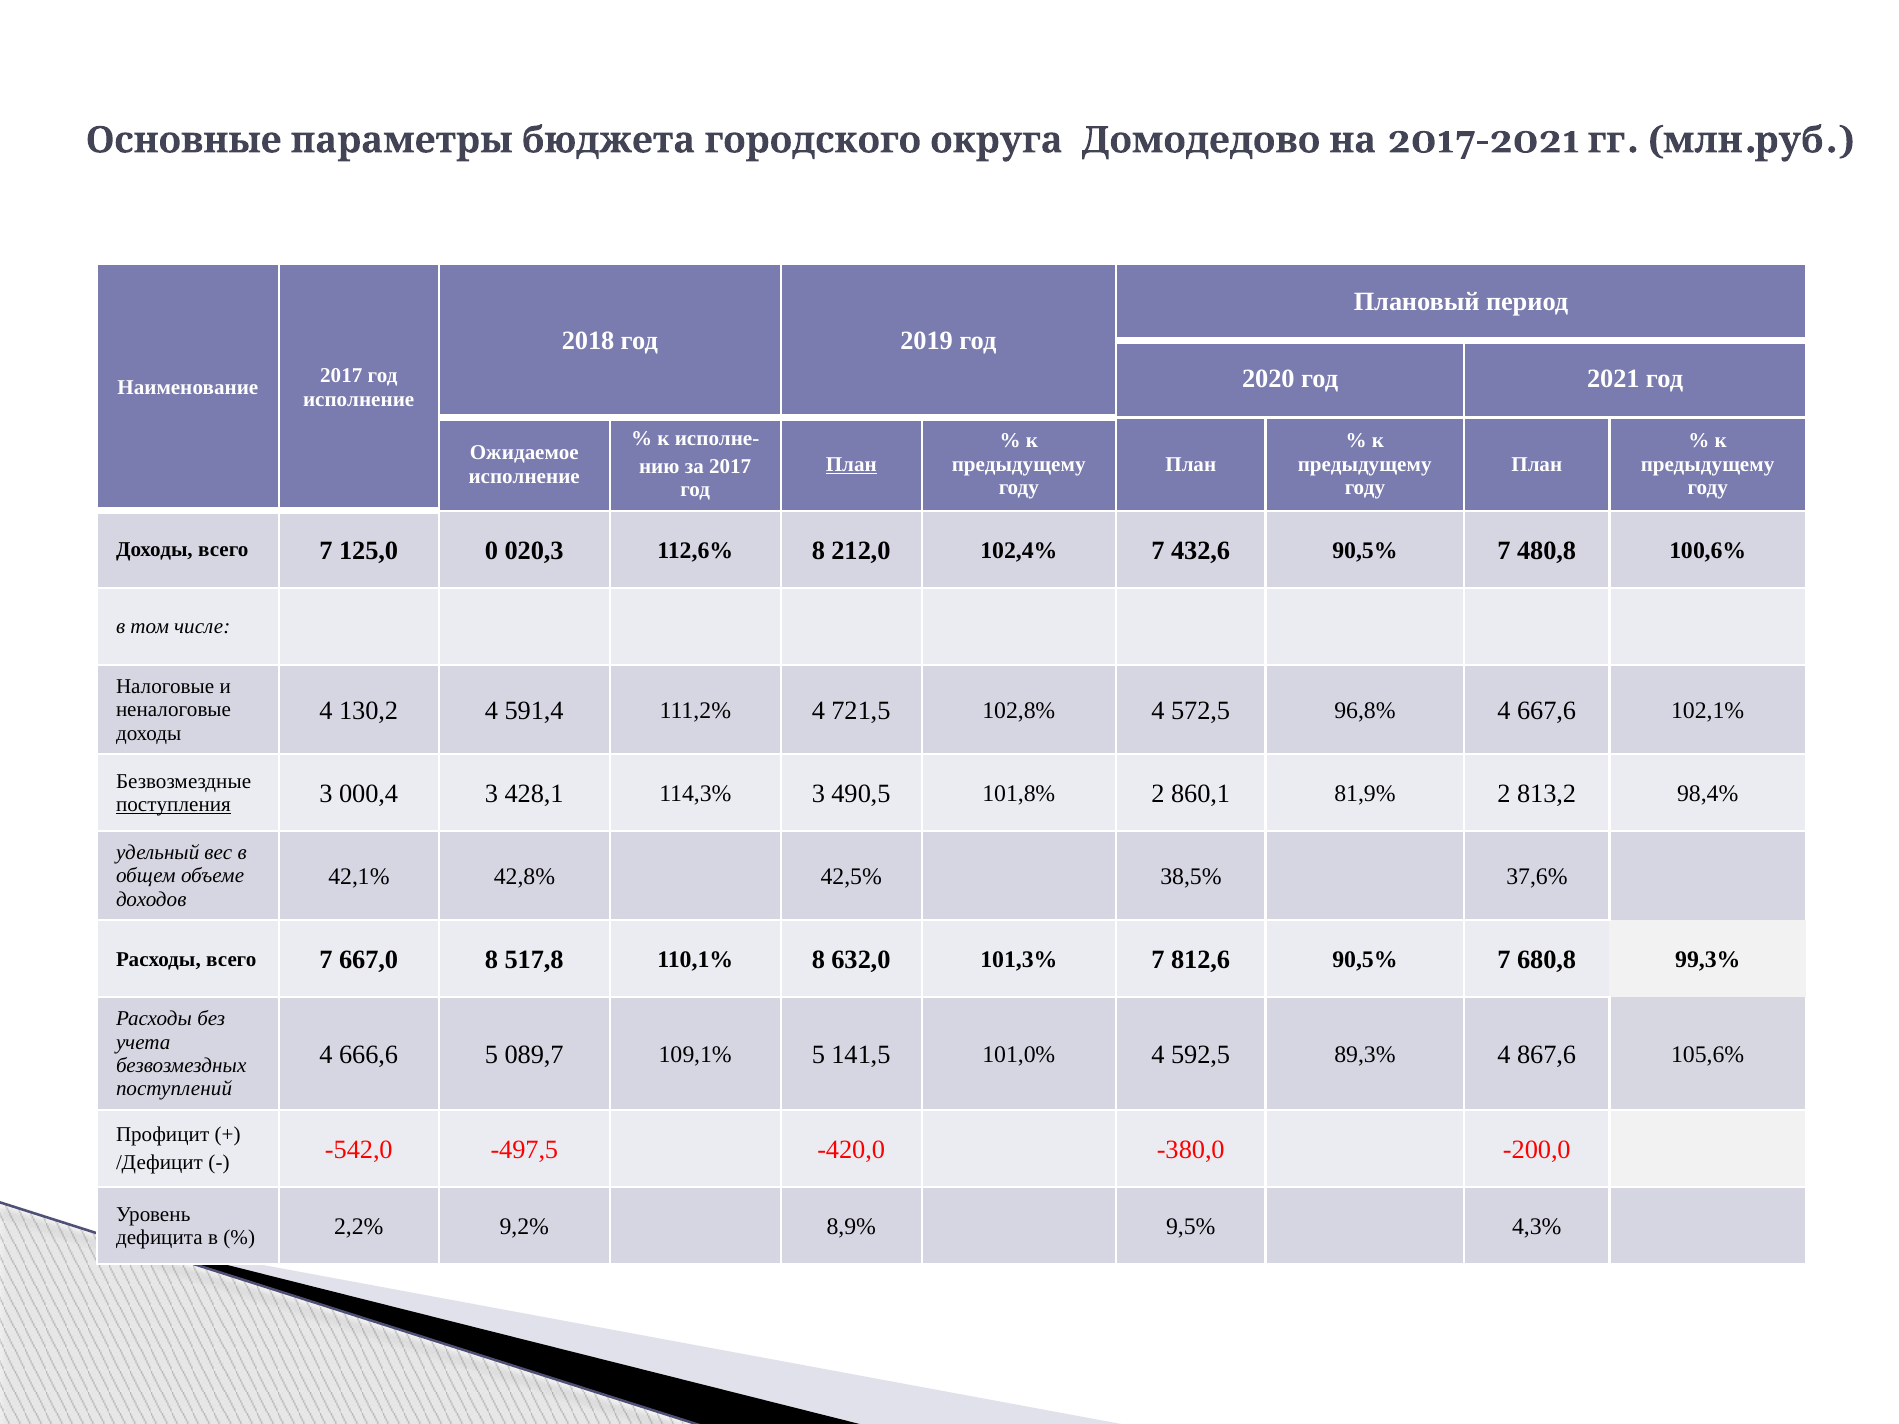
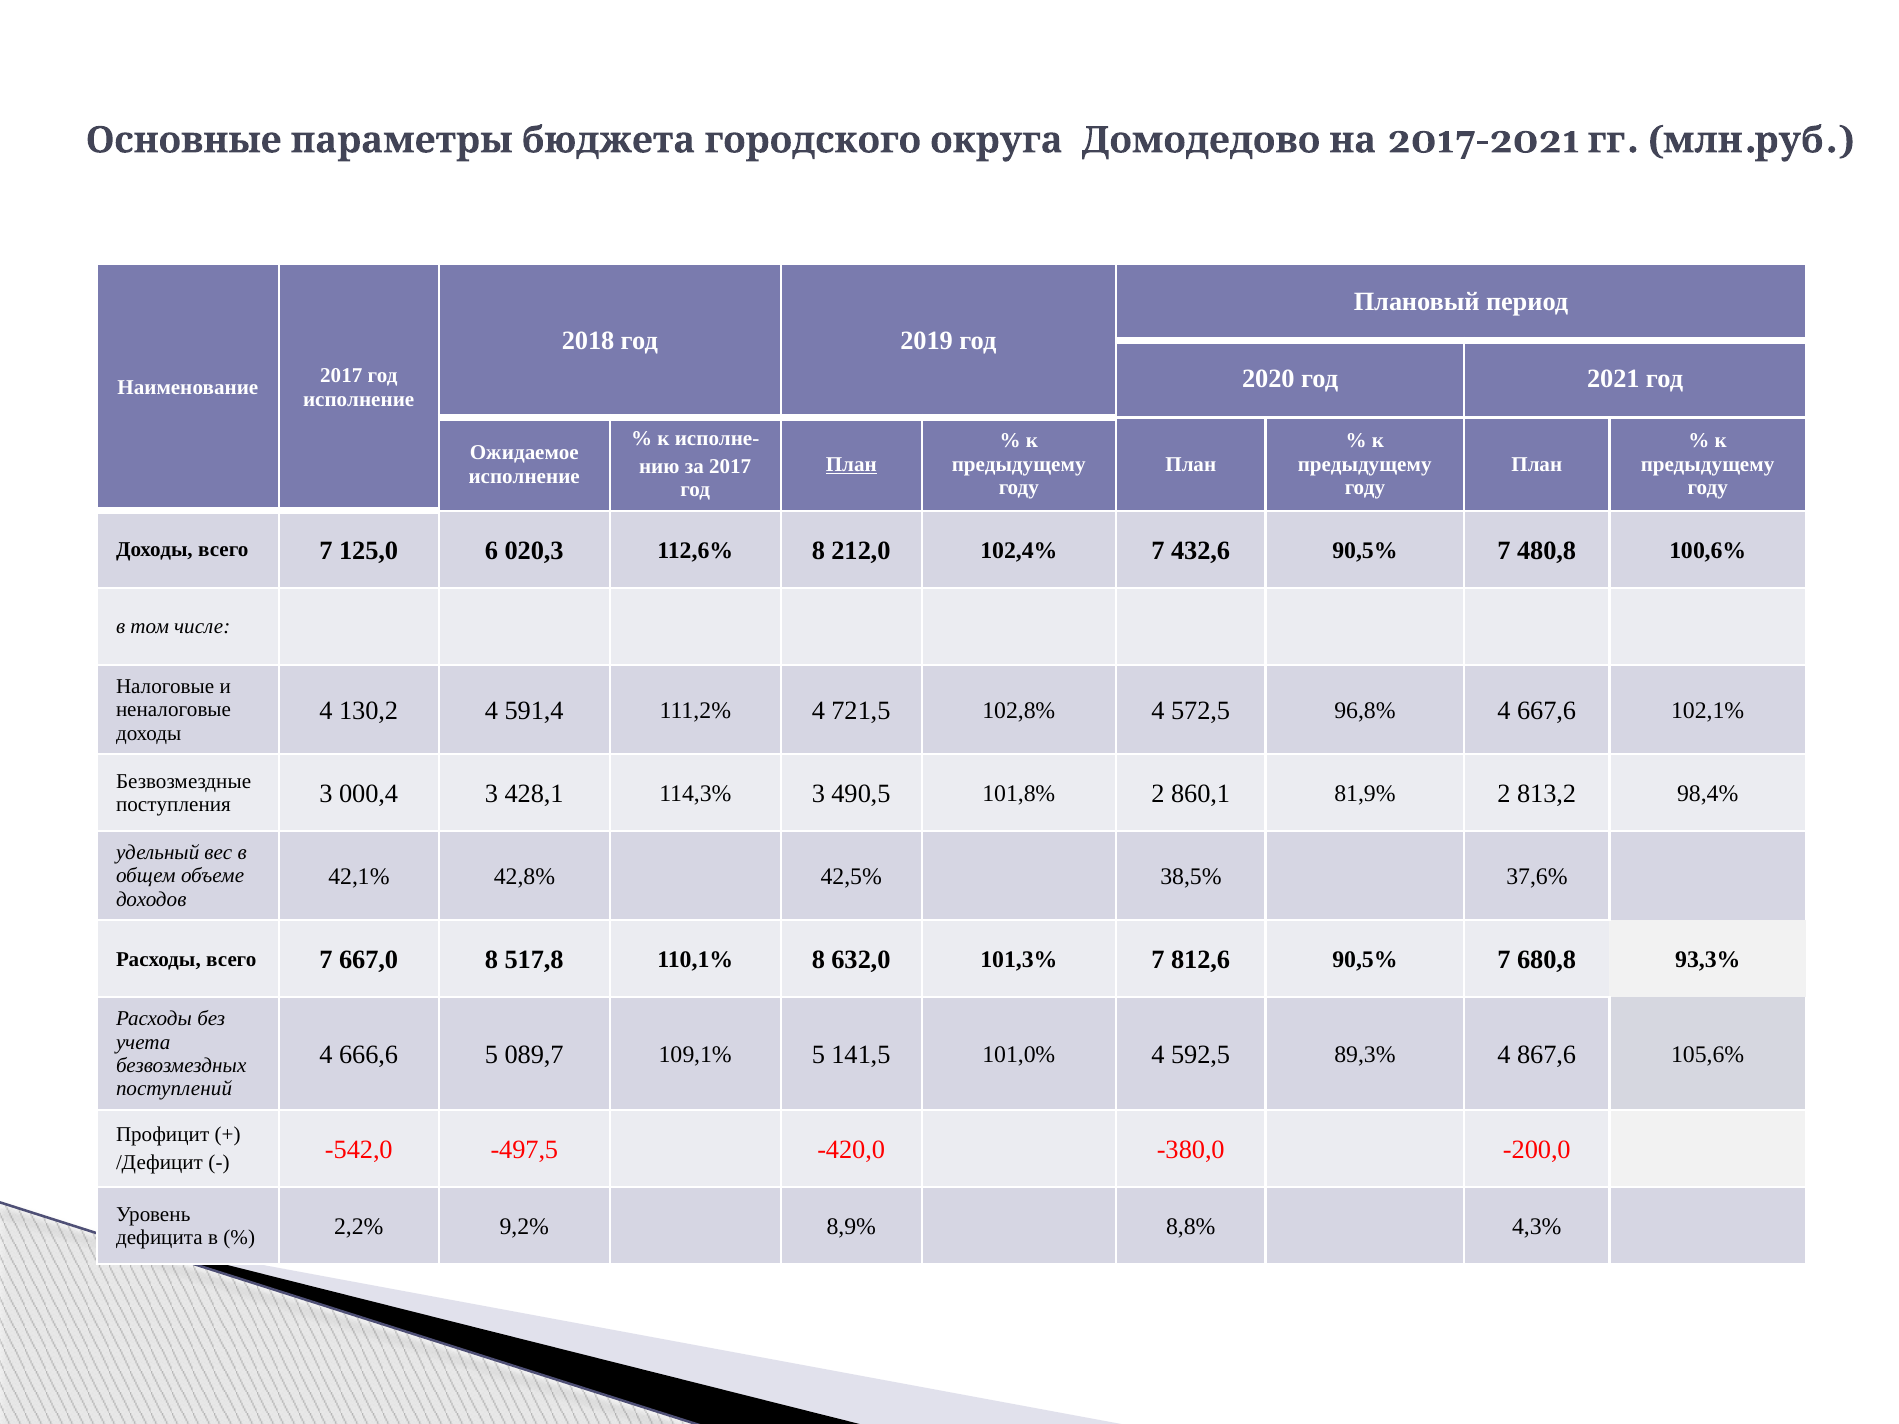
0: 0 -> 6
поступления underline: present -> none
99,3%: 99,3% -> 93,3%
9,5%: 9,5% -> 8,8%
